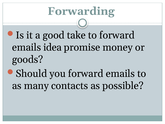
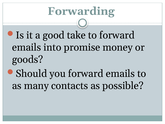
idea: idea -> into
